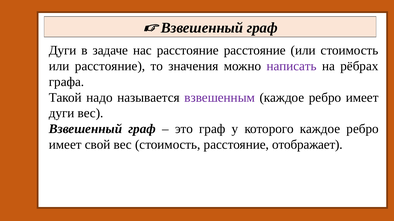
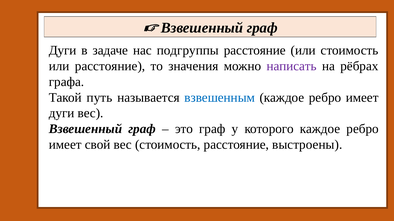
нас расстояние: расстояние -> подгруппы
надо: надо -> путь
взвешенным colour: purple -> blue
отображает: отображает -> выстроены
